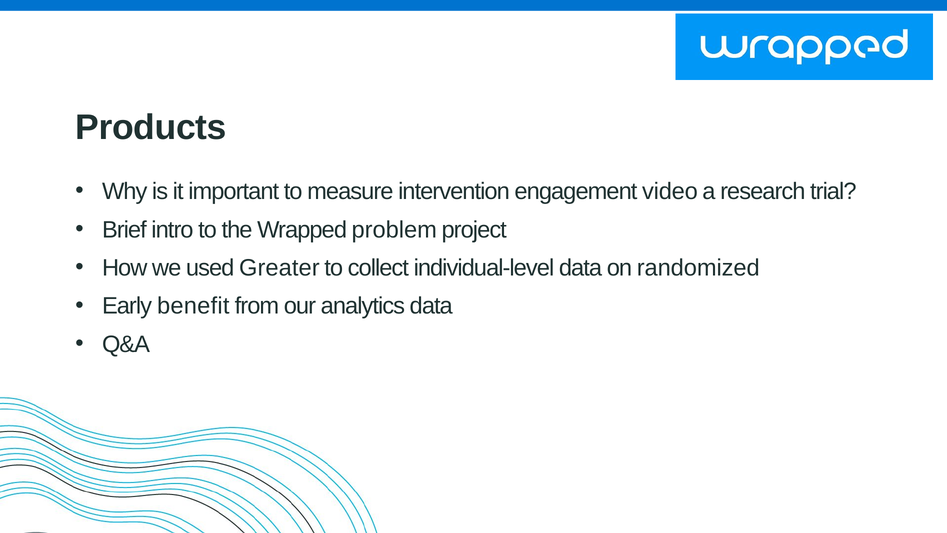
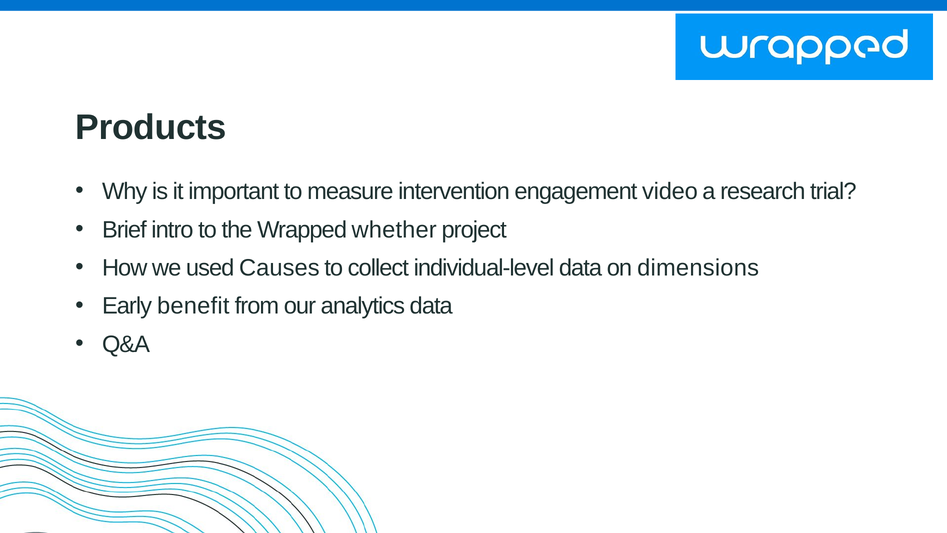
problem: problem -> whether
Greater: Greater -> Causes
randomized: randomized -> dimensions
